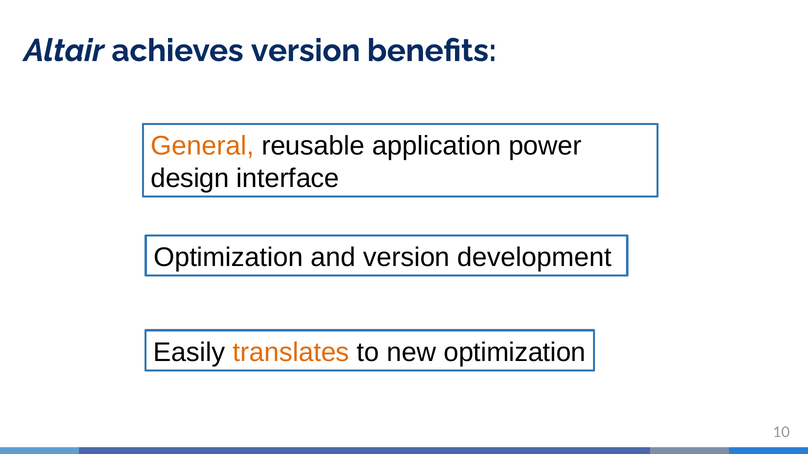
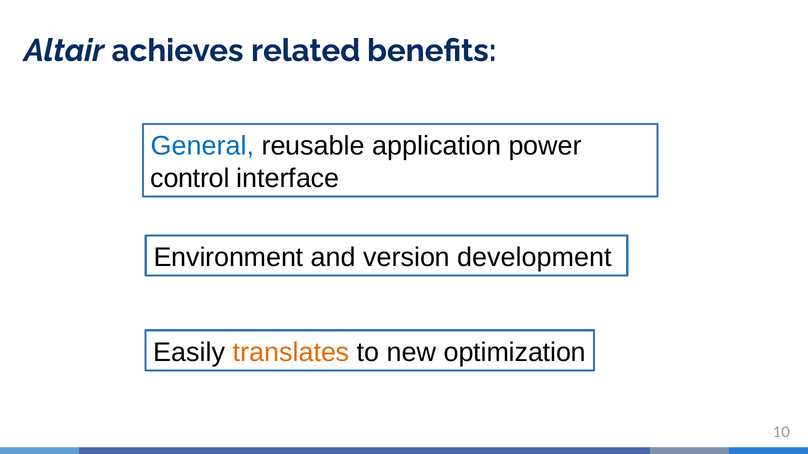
achieves version: version -> related
General colour: orange -> blue
design: design -> control
Optimization at (228, 258): Optimization -> Environment
